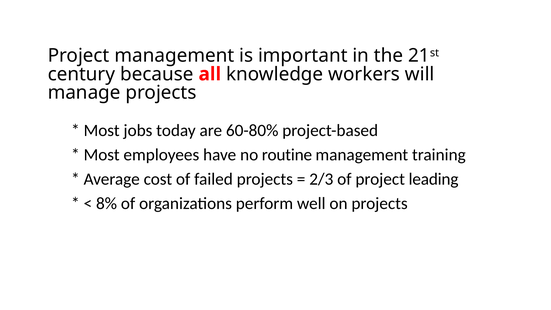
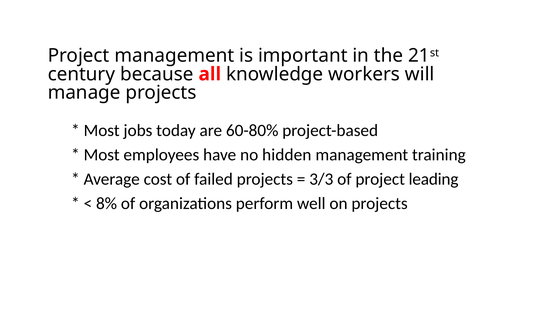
routine: routine -> hidden
2/3: 2/3 -> 3/3
